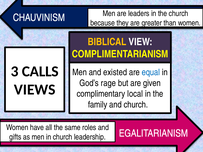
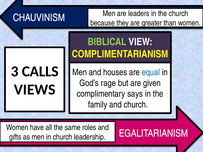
BIBLICAL colour: yellow -> light green
existed: existed -> houses
local: local -> says
